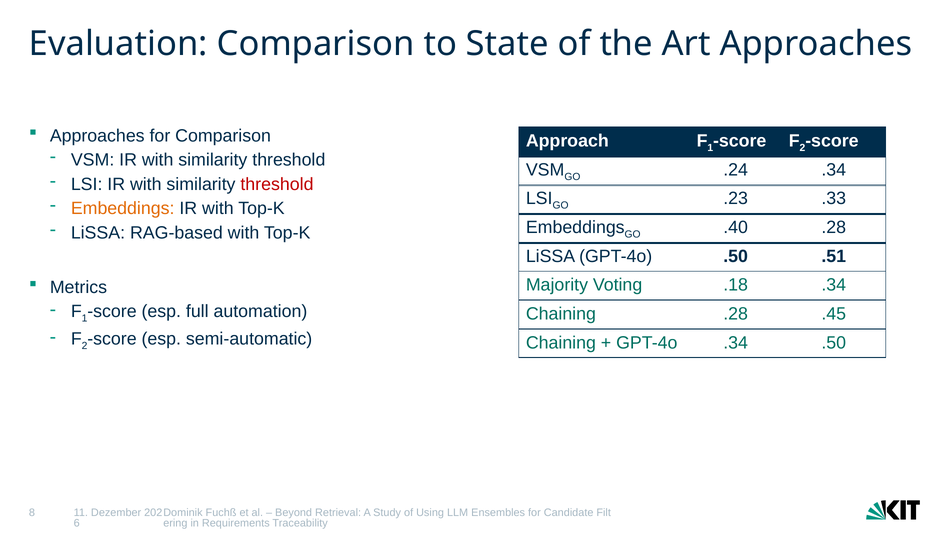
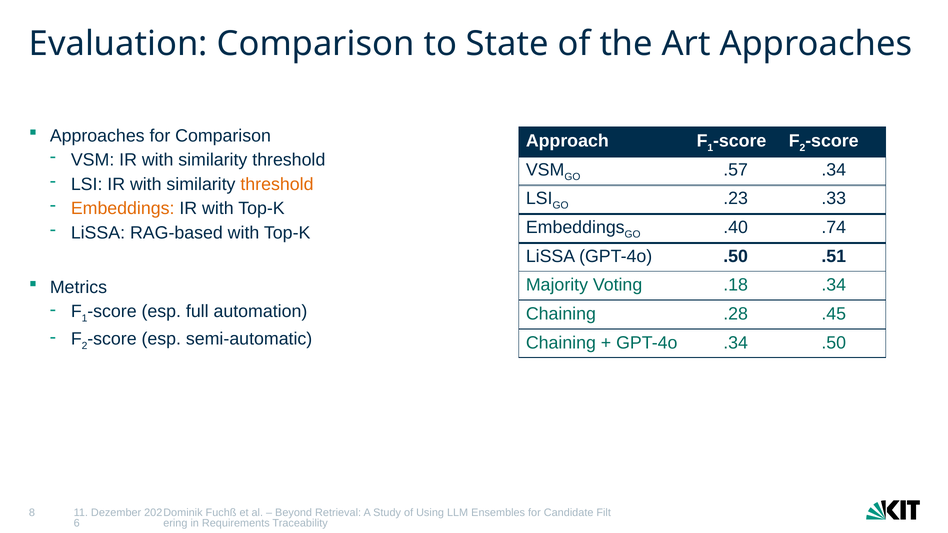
.24: .24 -> .57
threshold at (277, 184) colour: red -> orange
.40 .28: .28 -> .74
